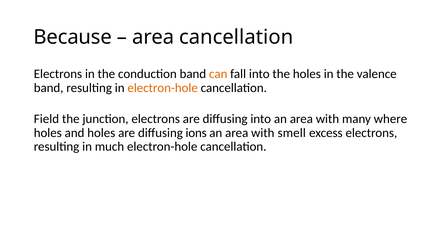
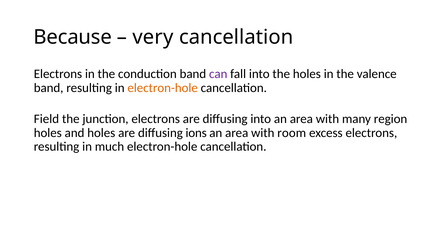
area at (153, 37): area -> very
can colour: orange -> purple
where: where -> region
smell: smell -> room
